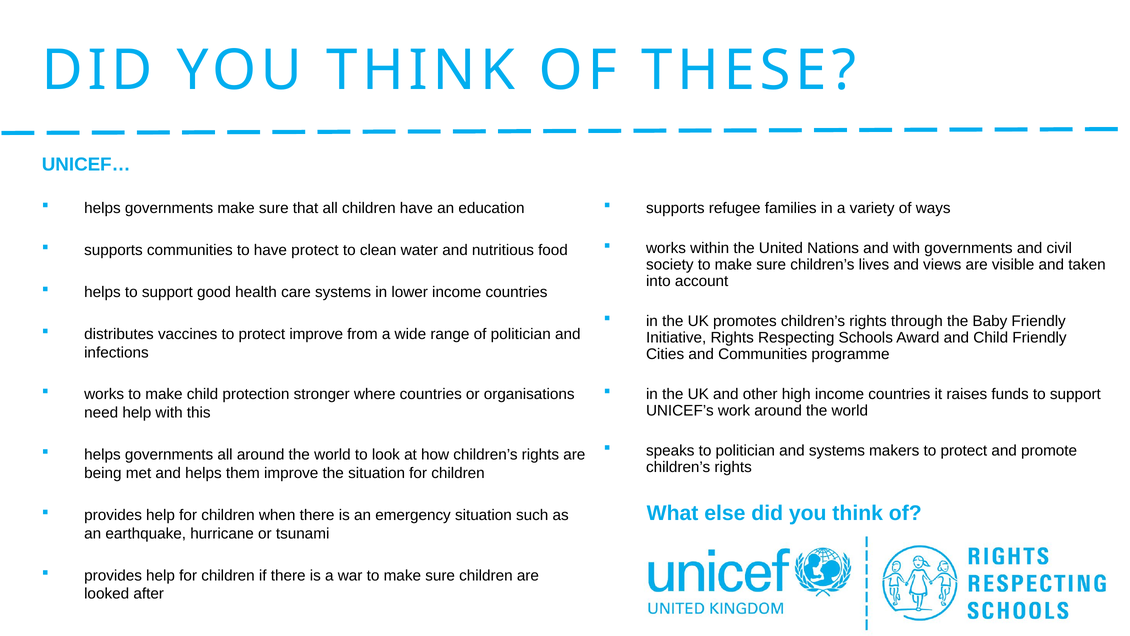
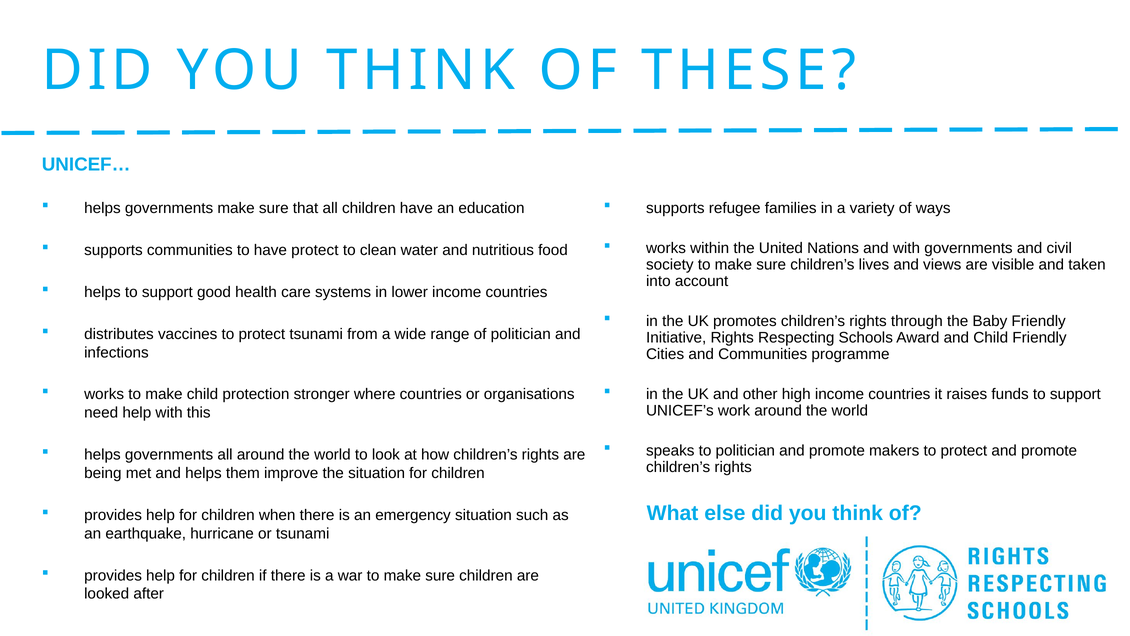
protect improve: improve -> tsunami
politician and systems: systems -> promote
